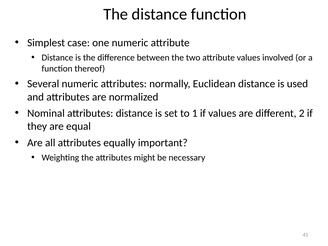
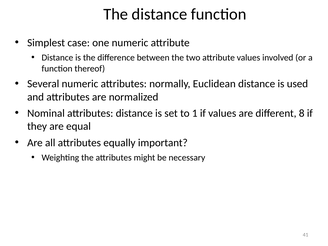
2: 2 -> 8
